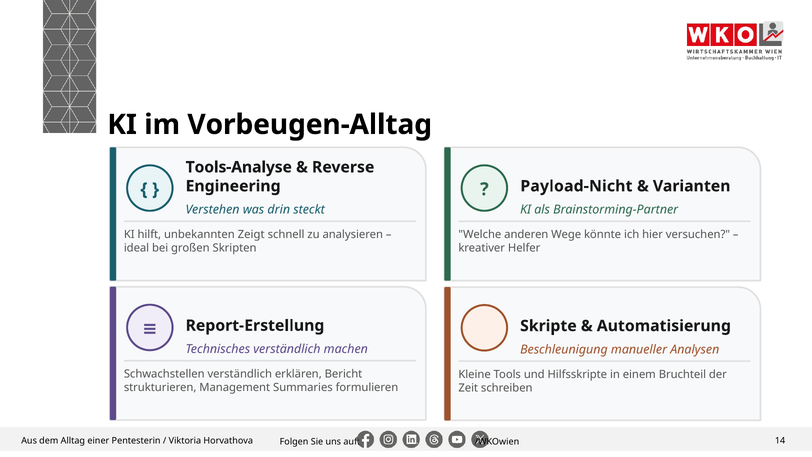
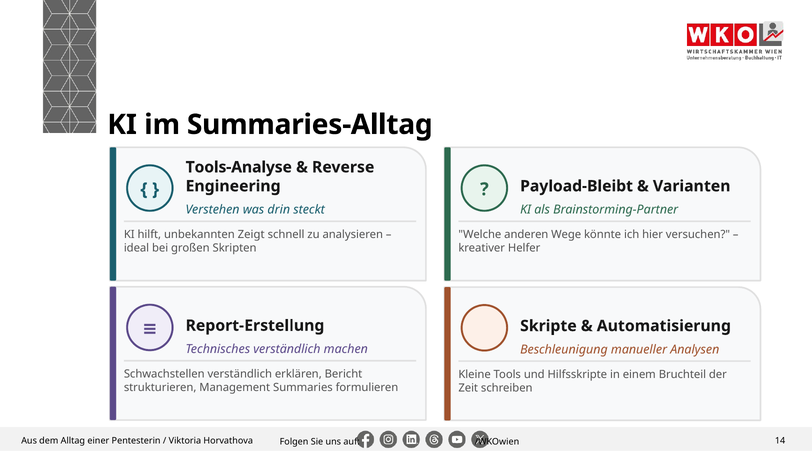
Vorbeugen-Alltag: Vorbeugen-Alltag -> Summaries-Alltag
Payload-Nicht: Payload-Nicht -> Payload-Bleibt
